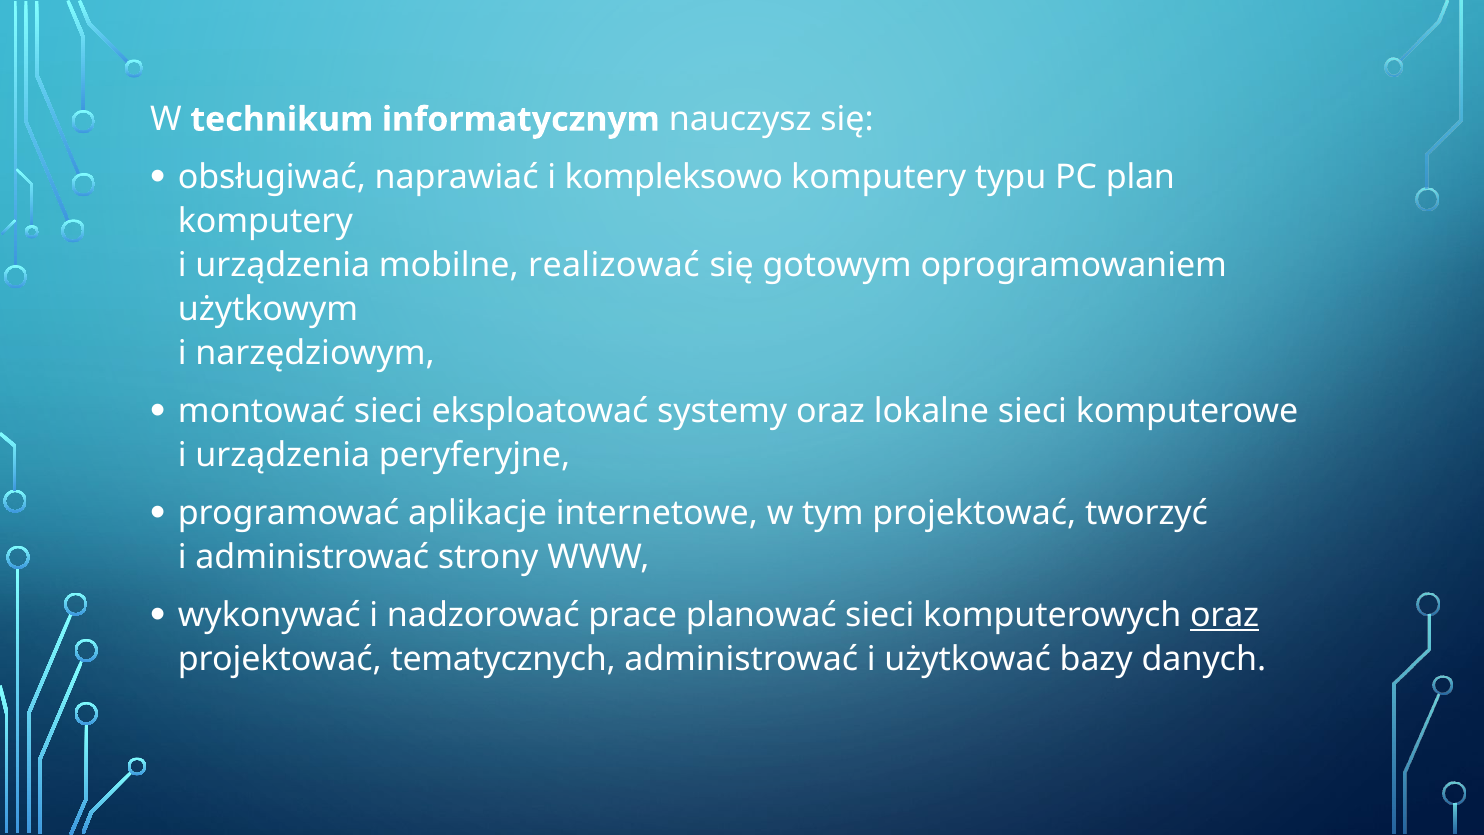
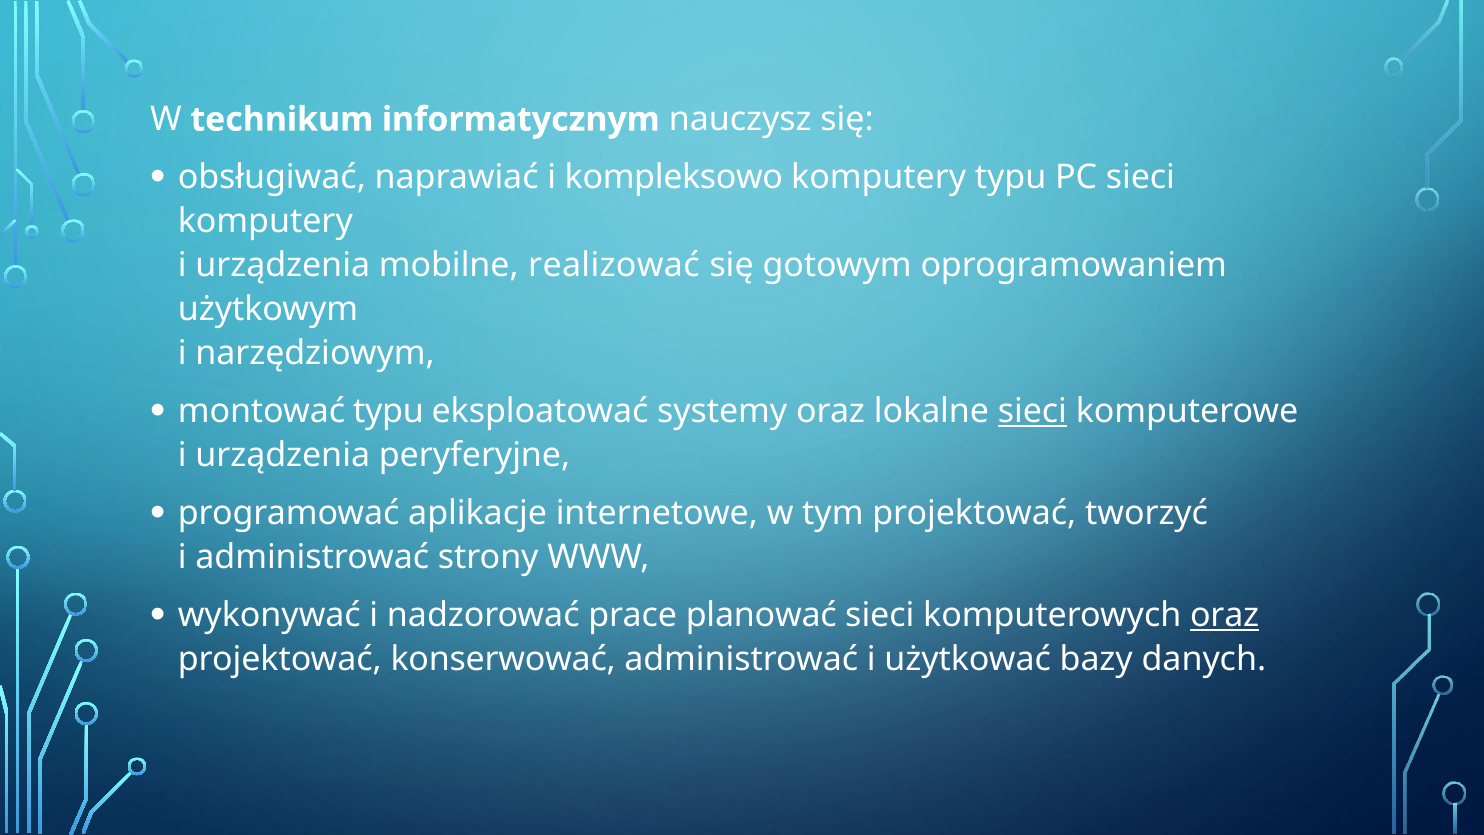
PC plan: plan -> sieci
montować sieci: sieci -> typu
sieci at (1032, 411) underline: none -> present
tematycznych: tematycznych -> konserwować
